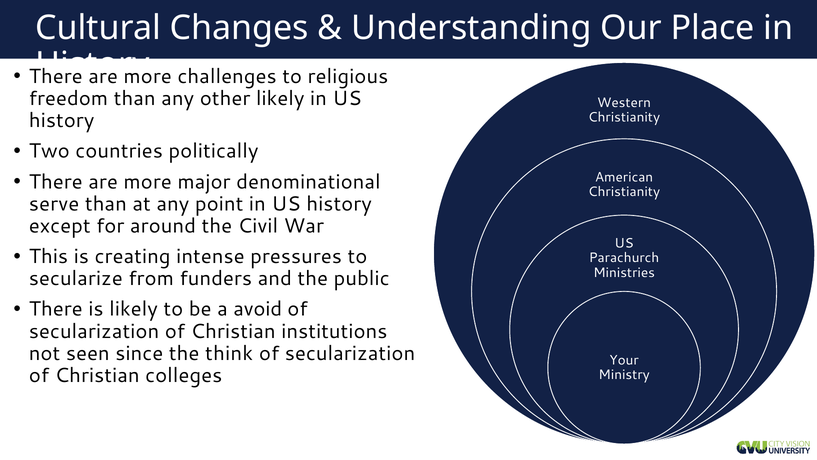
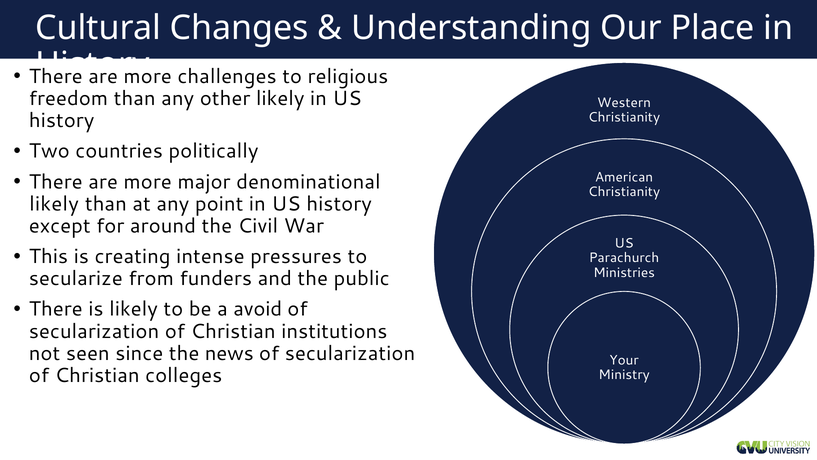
serve at (54, 204): serve -> likely
think: think -> news
